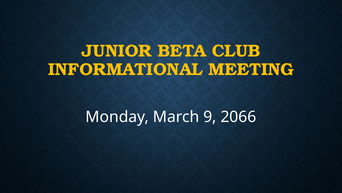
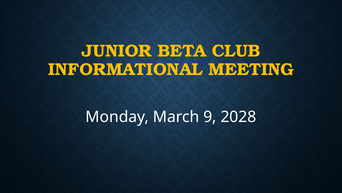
2066: 2066 -> 2028
